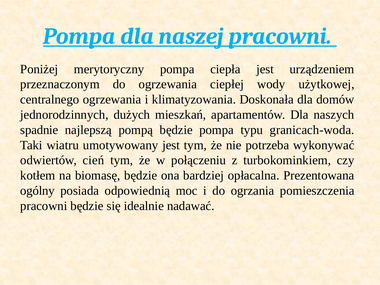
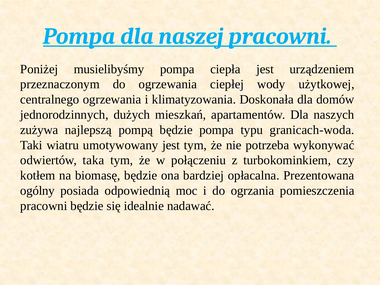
merytoryczny: merytoryczny -> musielibyśmy
spadnie: spadnie -> zużywa
cień: cień -> taka
